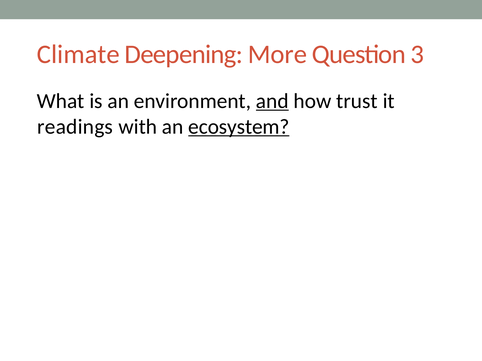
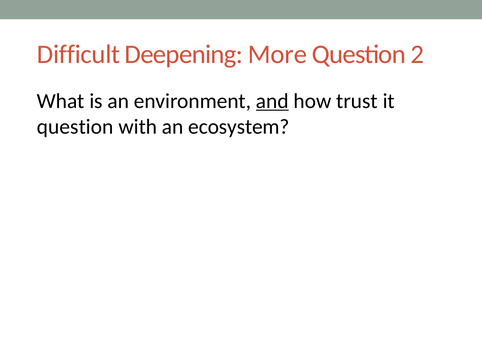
Climate: Climate -> Difficult
3: 3 -> 2
readings at (75, 127): readings -> question
ecosystem underline: present -> none
